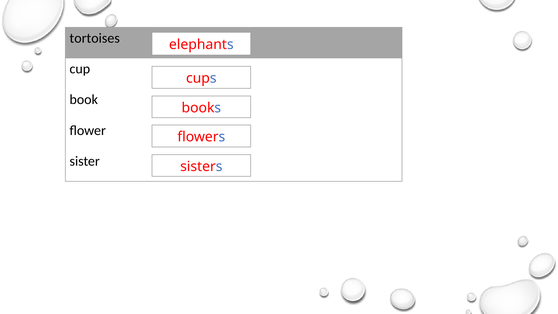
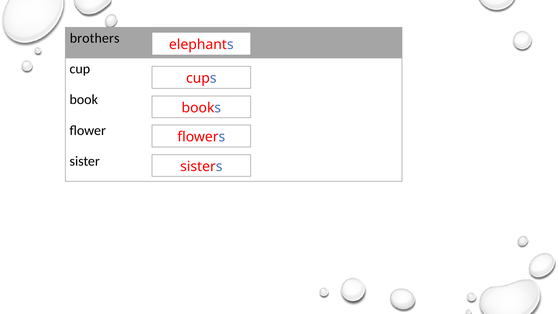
tortoises: tortoises -> brothers
